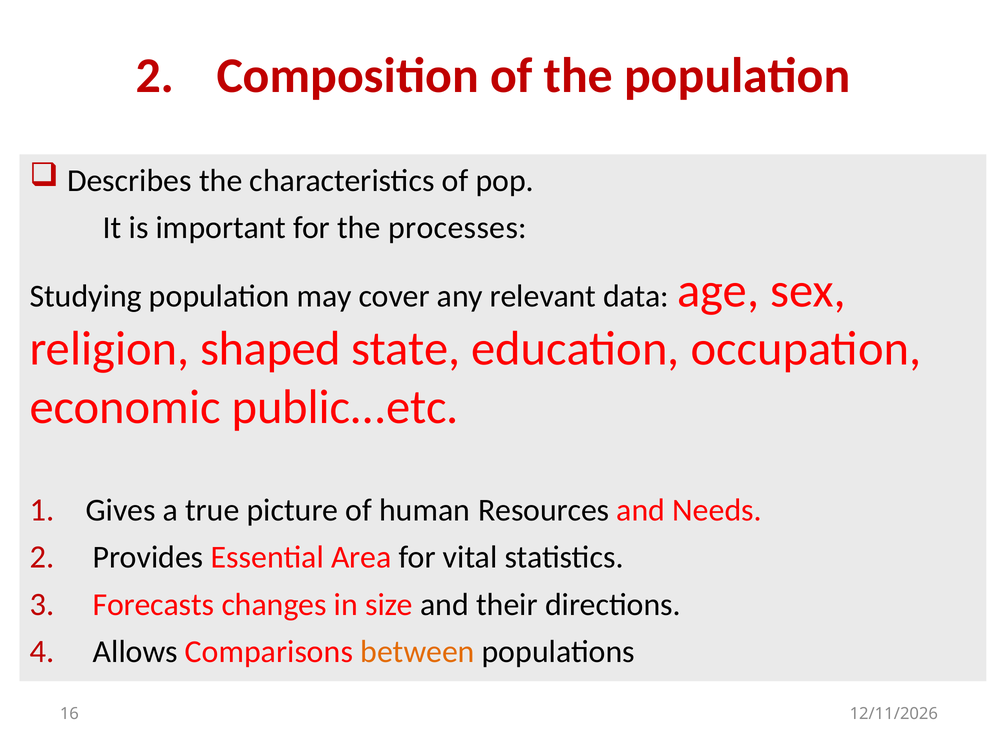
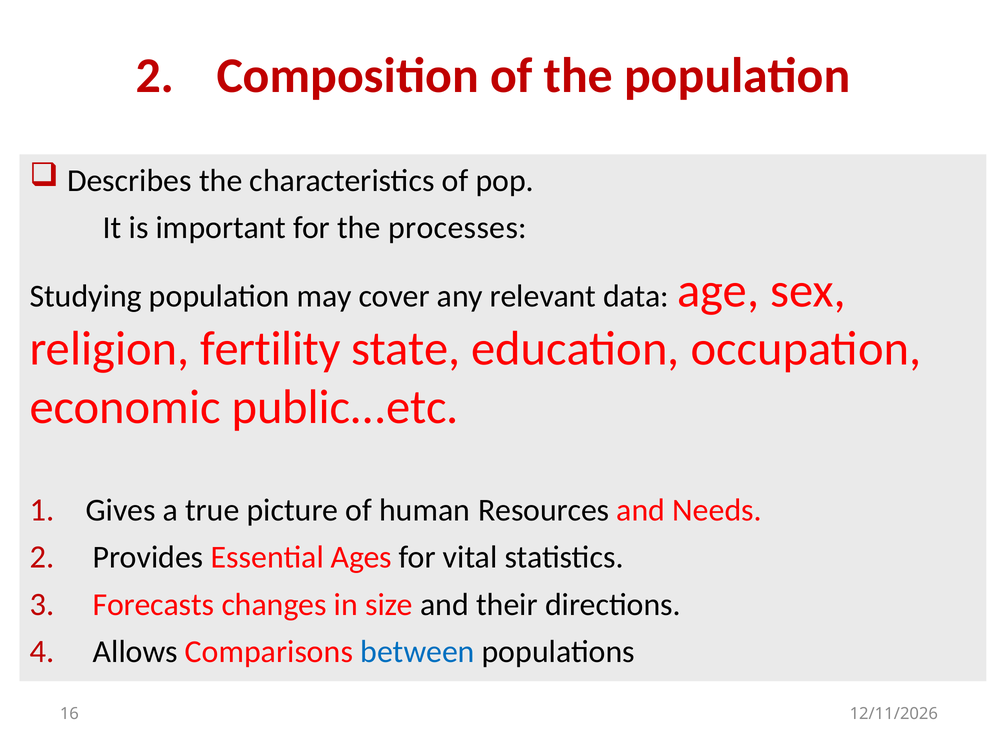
shaped: shaped -> fertility
Area: Area -> Ages
between colour: orange -> blue
